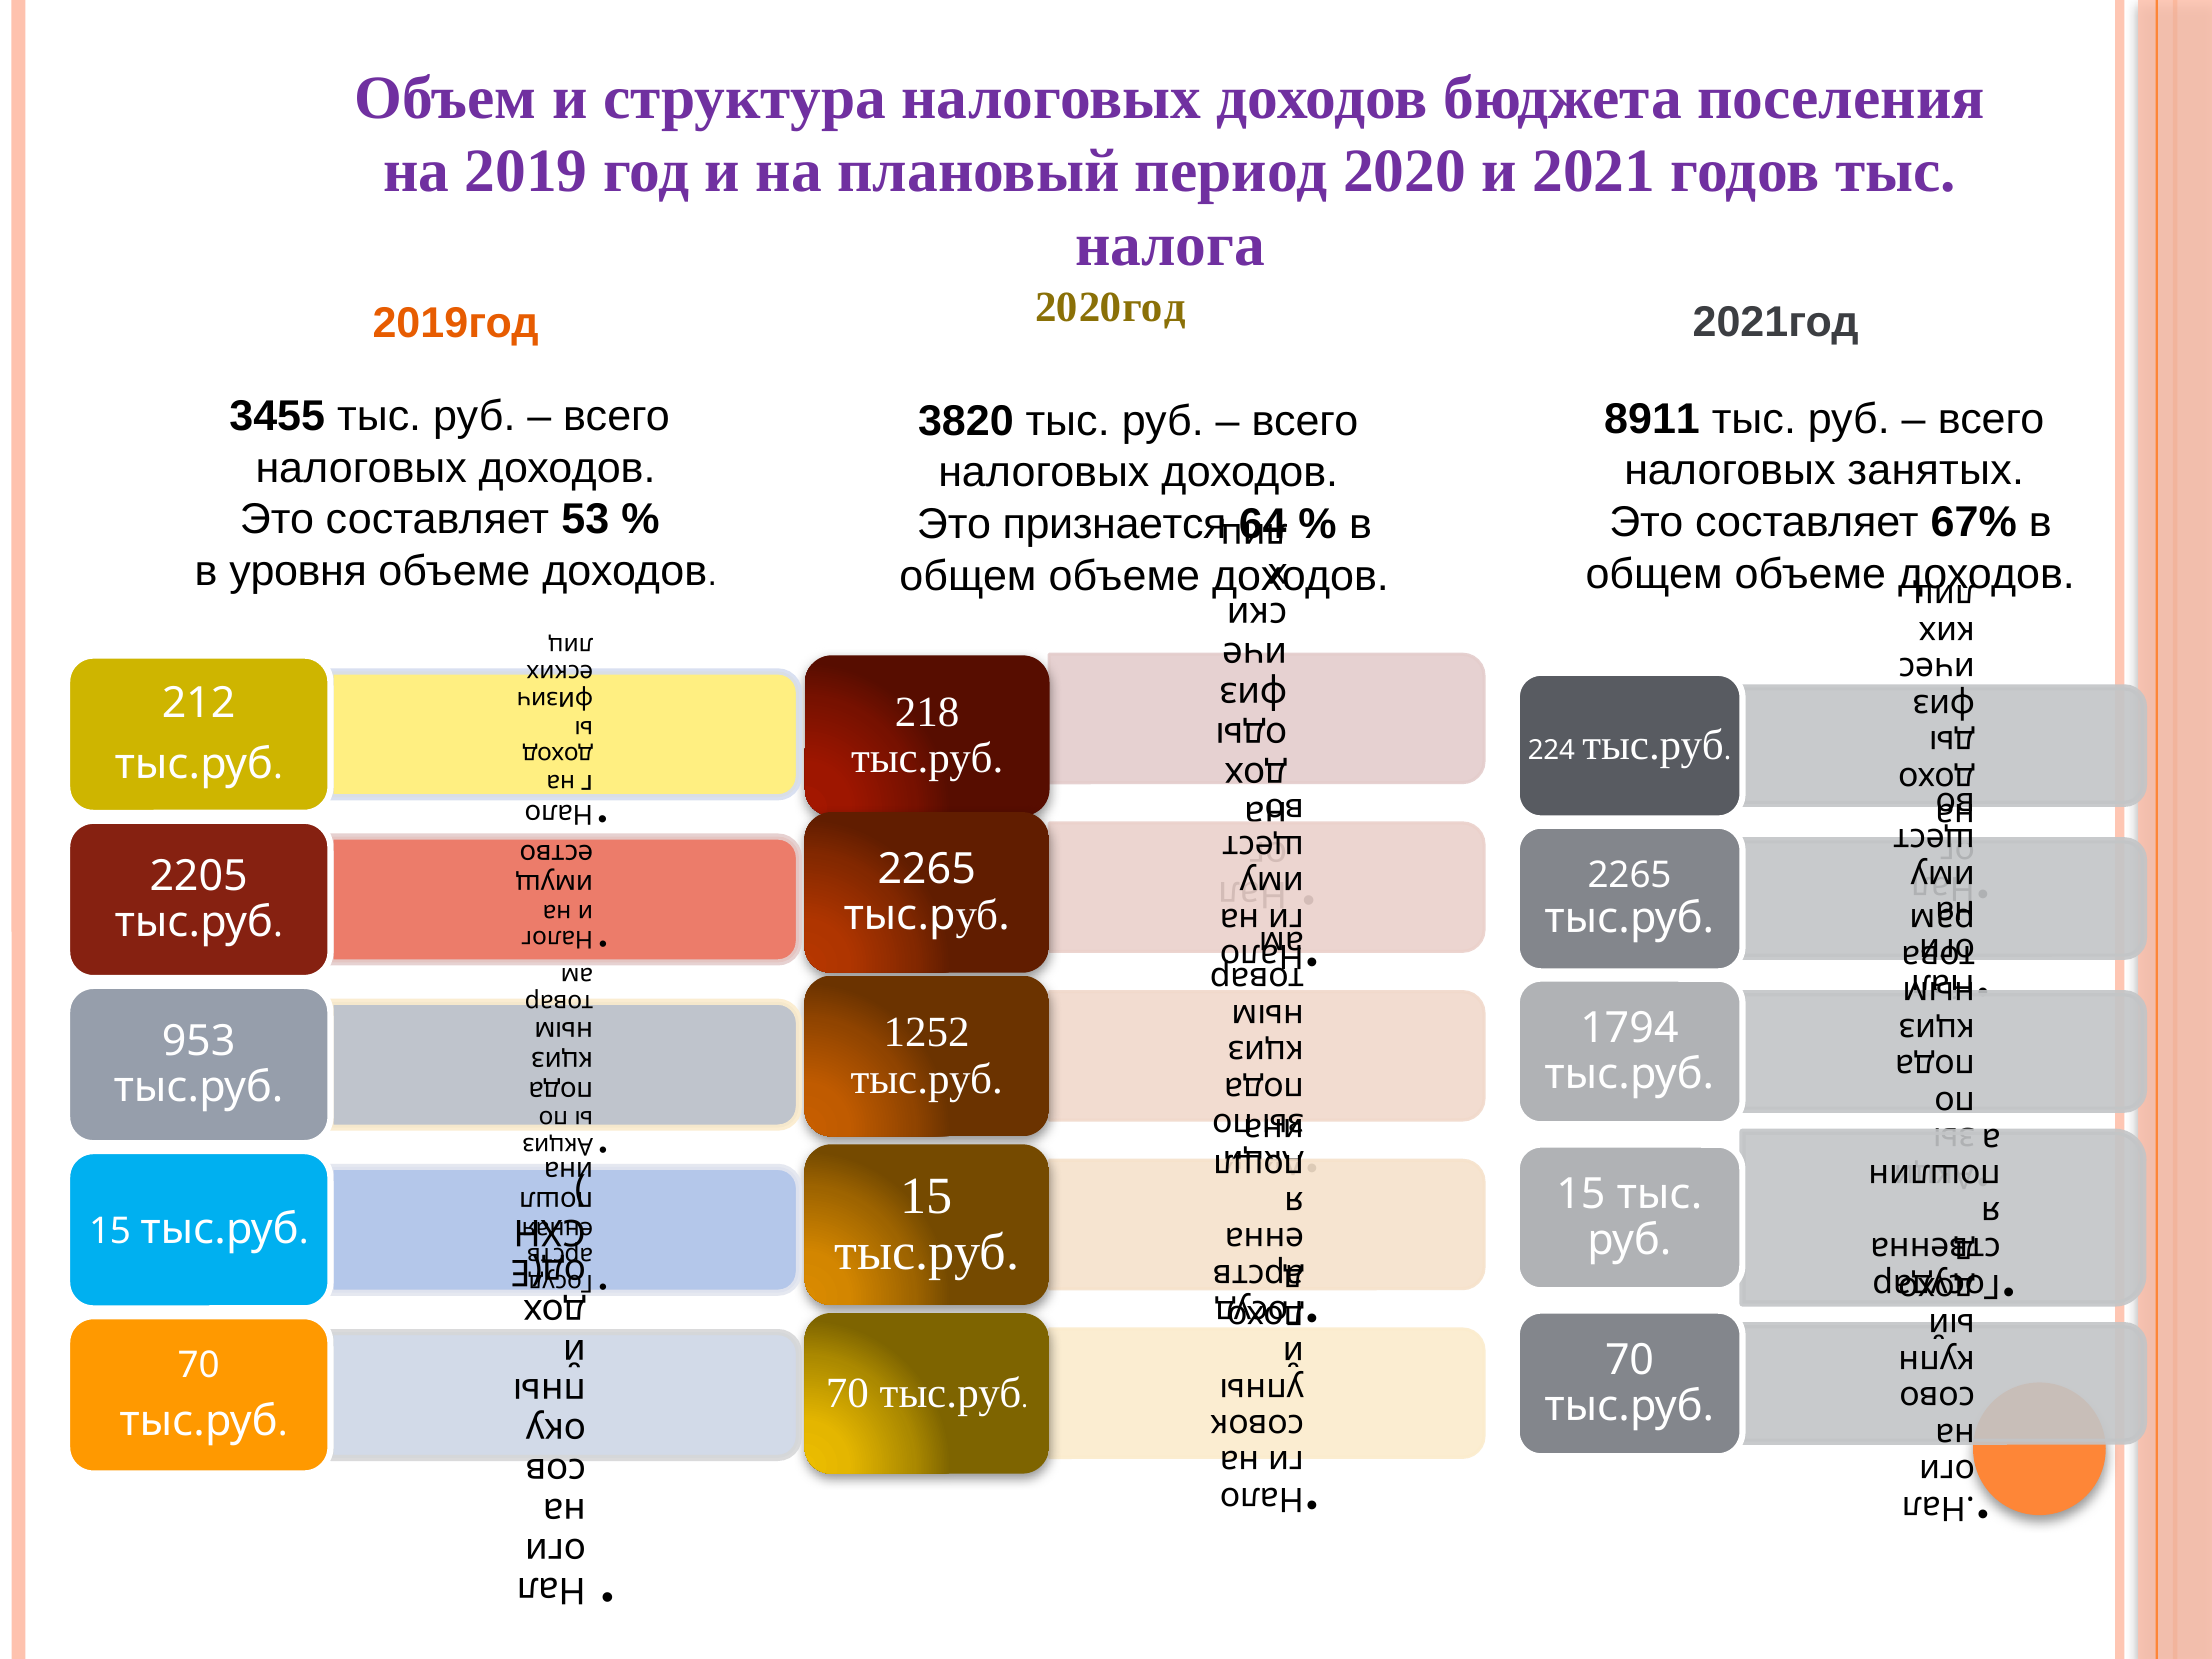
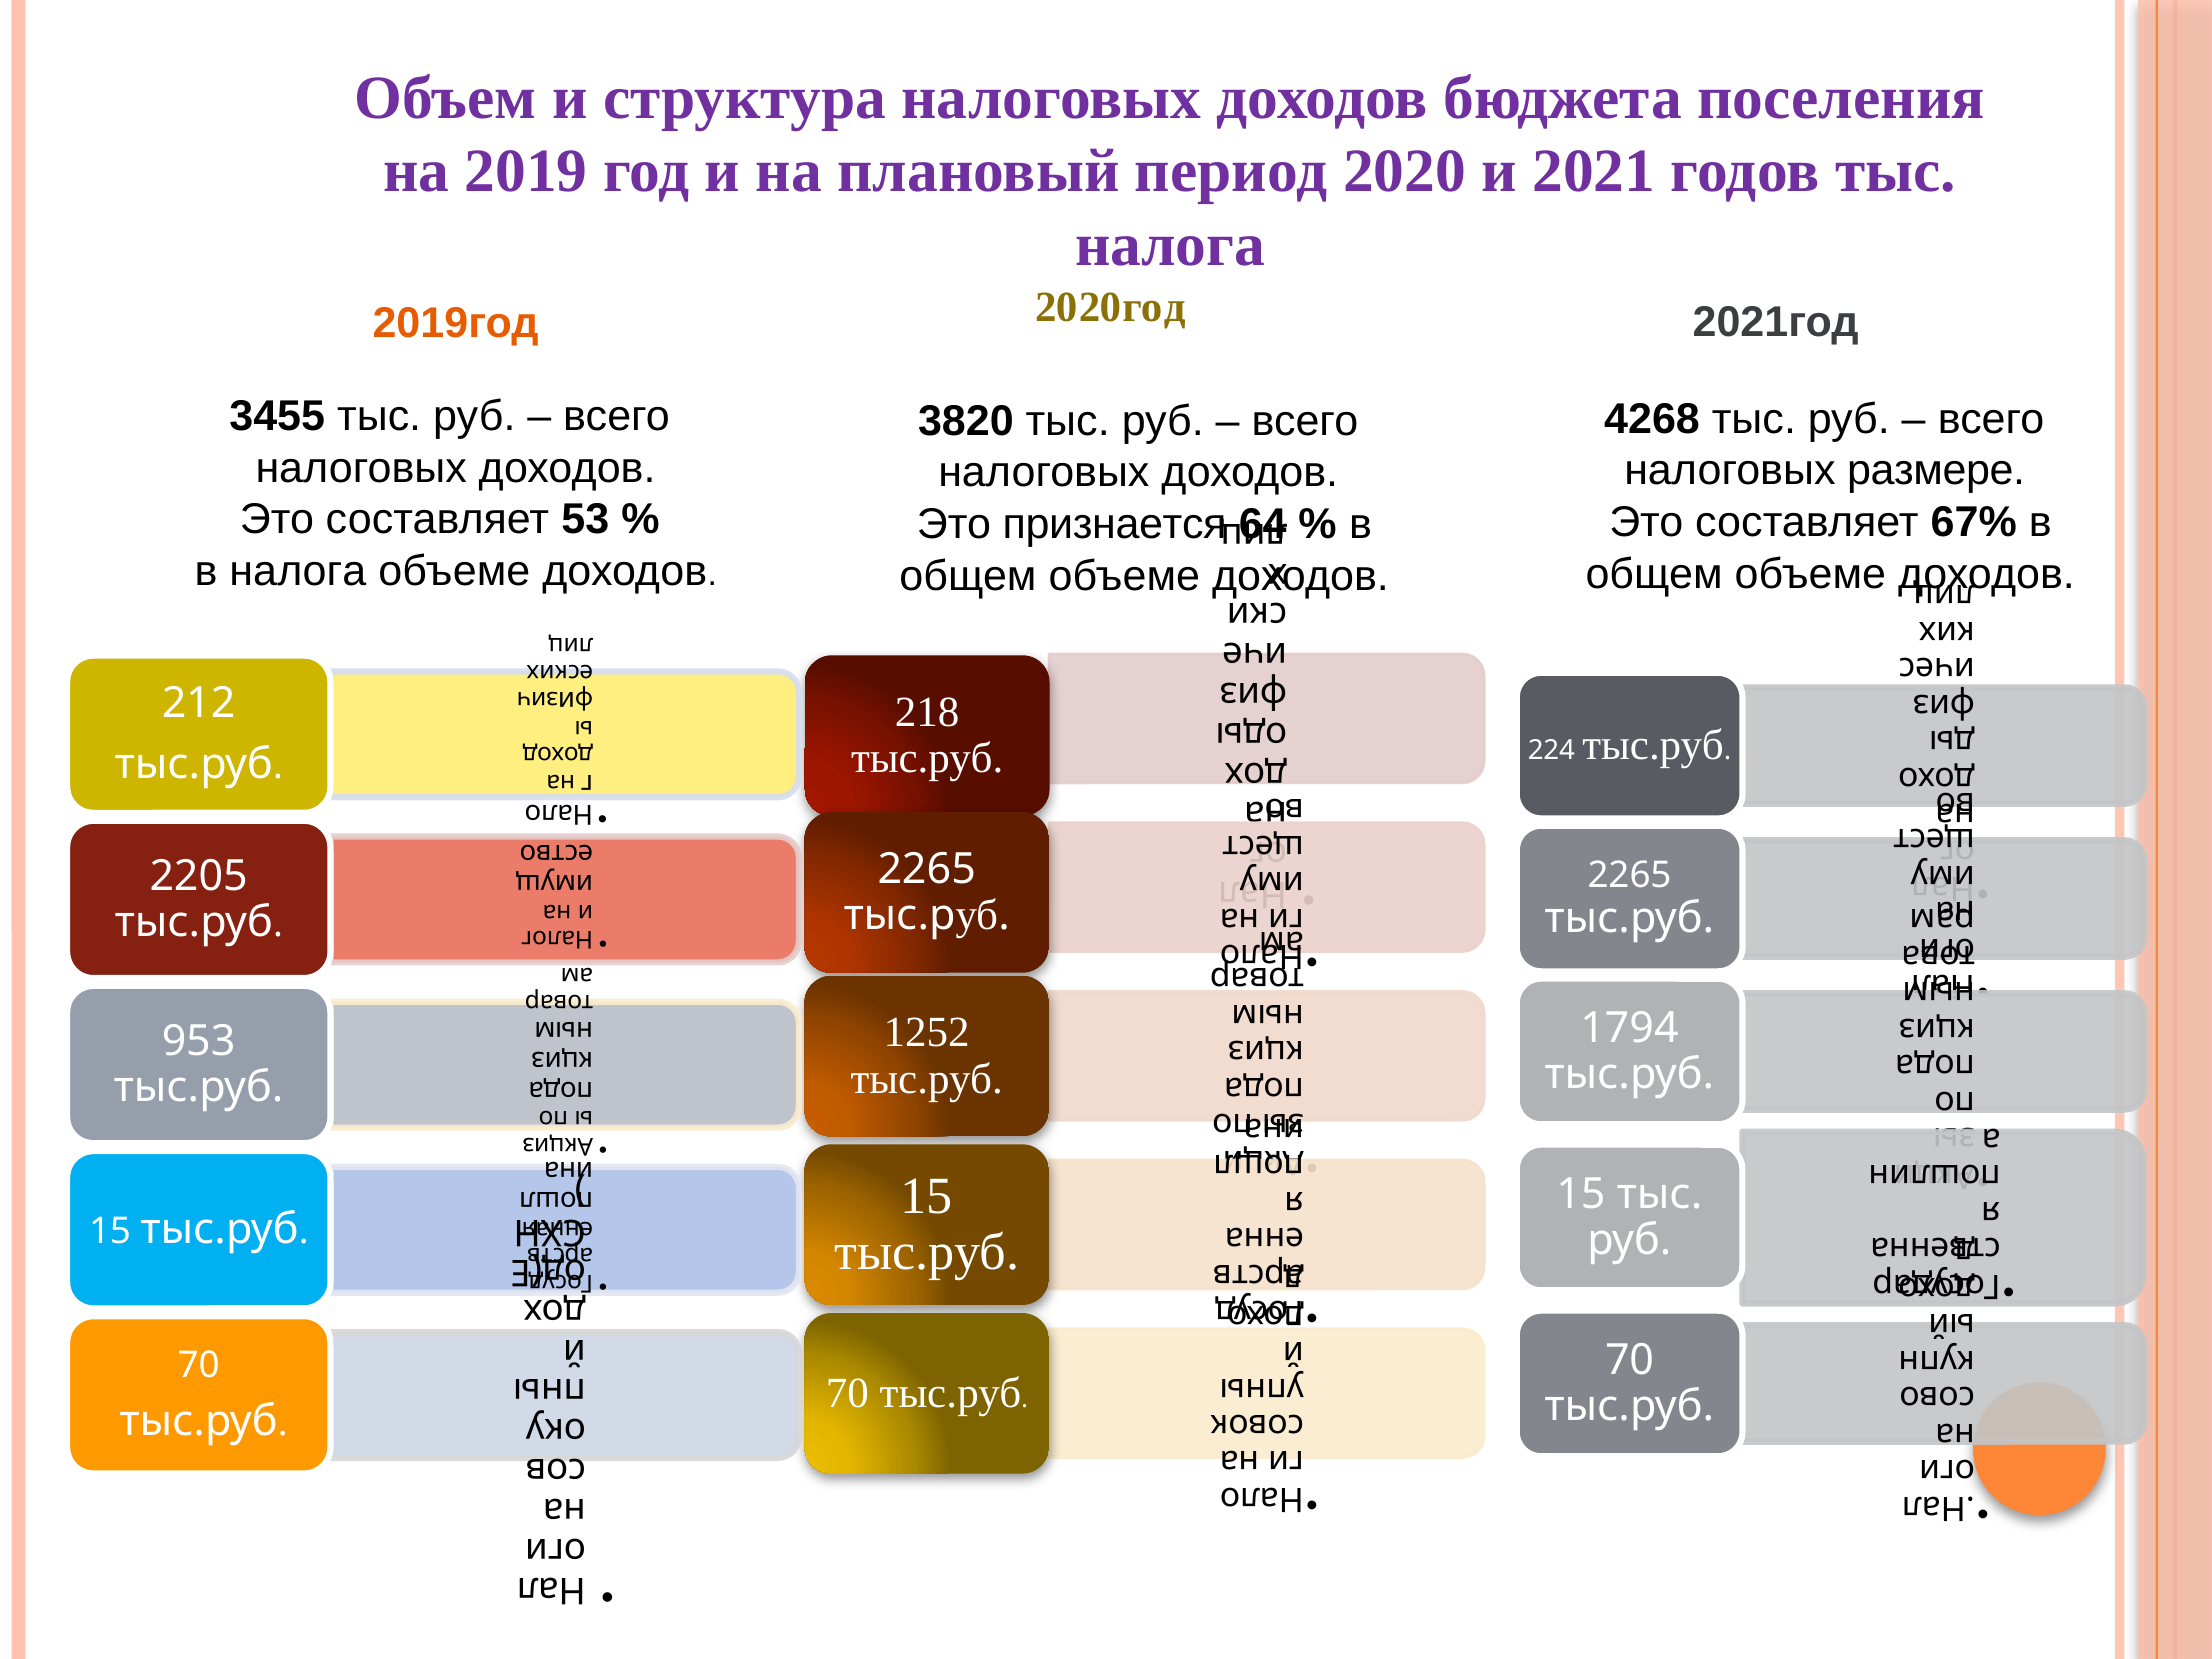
8911: 8911 -> 4268
занятых: занятых -> размере
в уровня: уровня -> налога
